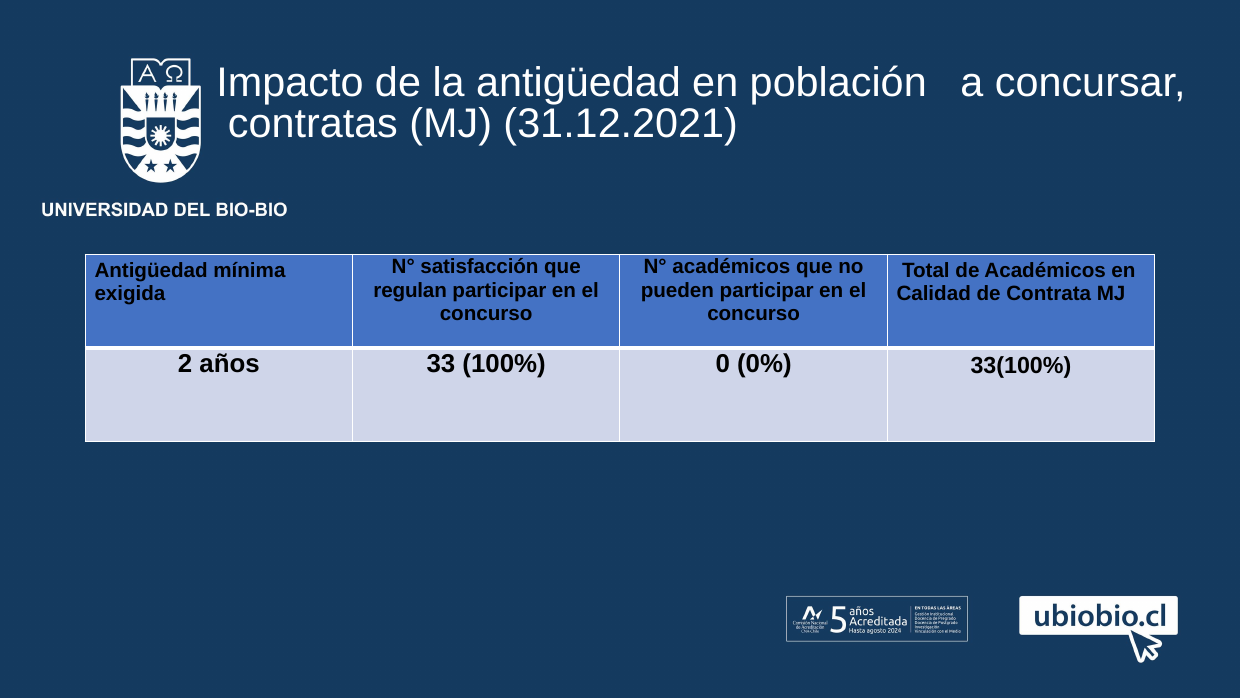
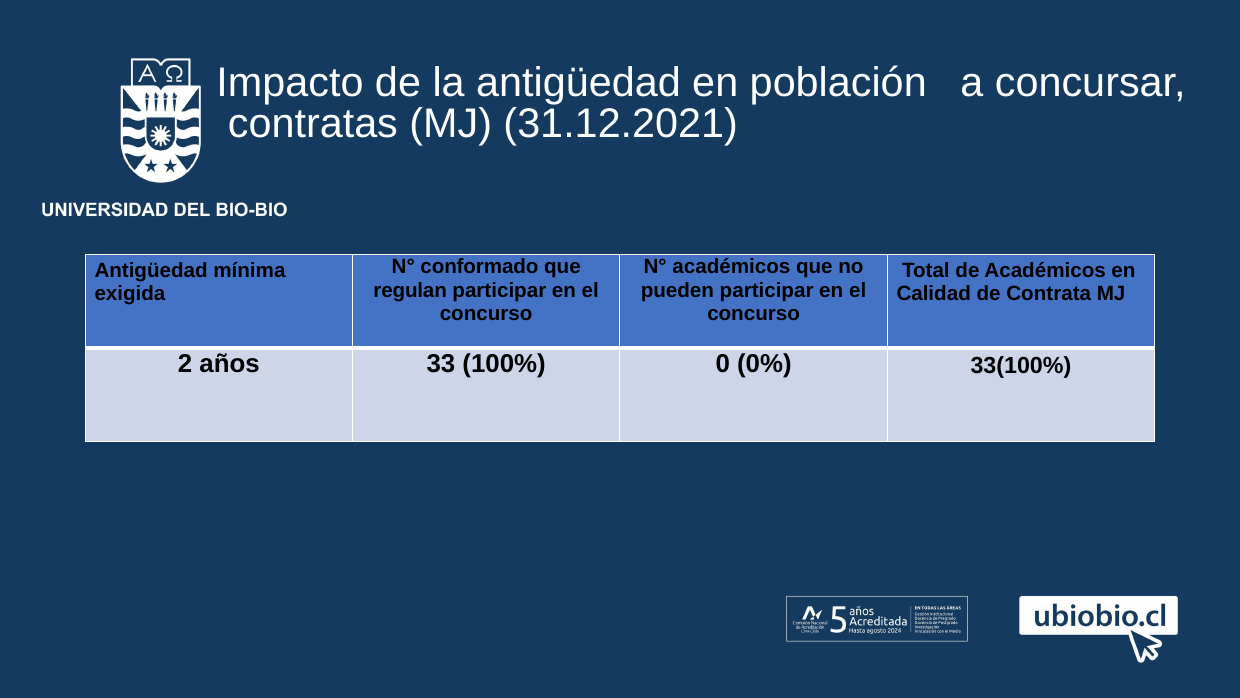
satisfacción: satisfacción -> conformado
